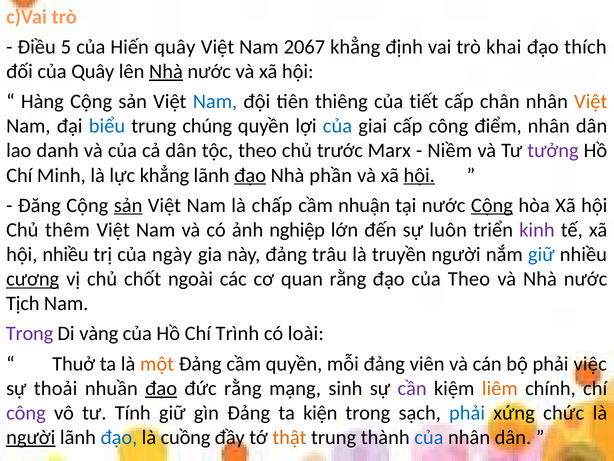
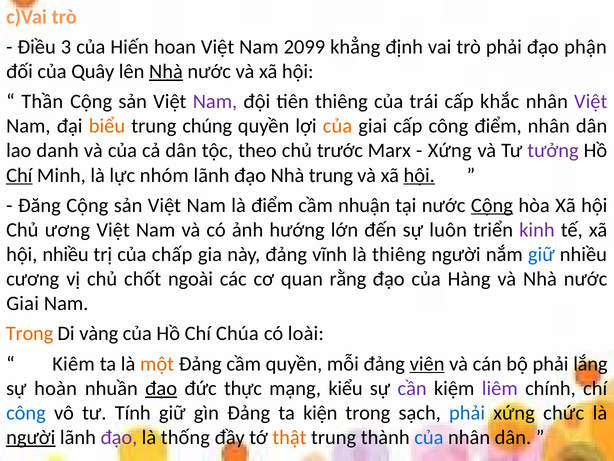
5: 5 -> 3
Hiến quây: quây -> hoan
2067: 2067 -> 2099
trò khai: khai -> phải
thích: thích -> phận
Hàng: Hàng -> Thần
Nam at (215, 101) colour: blue -> purple
tiết: tiết -> trái
chân: chân -> khắc
Việt at (591, 101) colour: orange -> purple
biểu colour: blue -> orange
của at (337, 126) colour: blue -> orange
Niềm at (450, 151): Niềm -> Xứng
Chí at (19, 175) underline: none -> present
lực khẳng: khẳng -> nhóm
đạo at (250, 175) underline: present -> none
Nhà phần: phần -> trung
sản at (128, 205) underline: present -> none
là chấp: chấp -> điểm
thêm: thêm -> ương
nghiệp: nghiệp -> hướng
ngày: ngày -> chấp
trâu: trâu -> vĩnh
là truyền: truyền -> thiêng
cương underline: present -> none
của Theo: Theo -> Hàng
Tịch at (23, 303): Tịch -> Giai
Trong at (30, 333) colour: purple -> orange
Trình: Trình -> Chúa
Thuở: Thuở -> Kiêm
viên underline: none -> present
việc: việc -> lắng
thoải: thoải -> hoàn
đức rằng: rằng -> thực
sinh: sinh -> kiểu
liêm colour: orange -> purple
công at (26, 413) colour: purple -> blue
đạo at (119, 437) colour: blue -> purple
cuồng: cuồng -> thống
